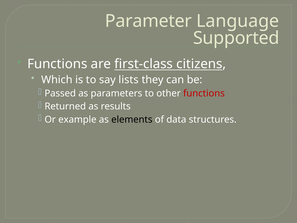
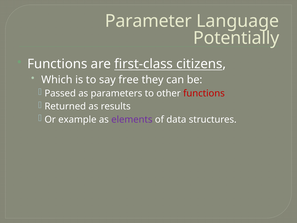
Supported: Supported -> Potentially
lists: lists -> free
elements colour: black -> purple
